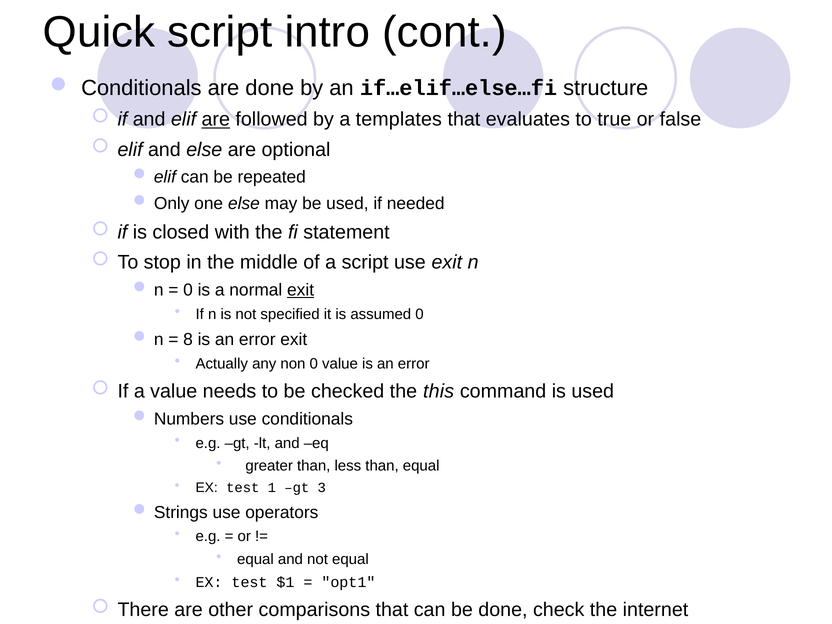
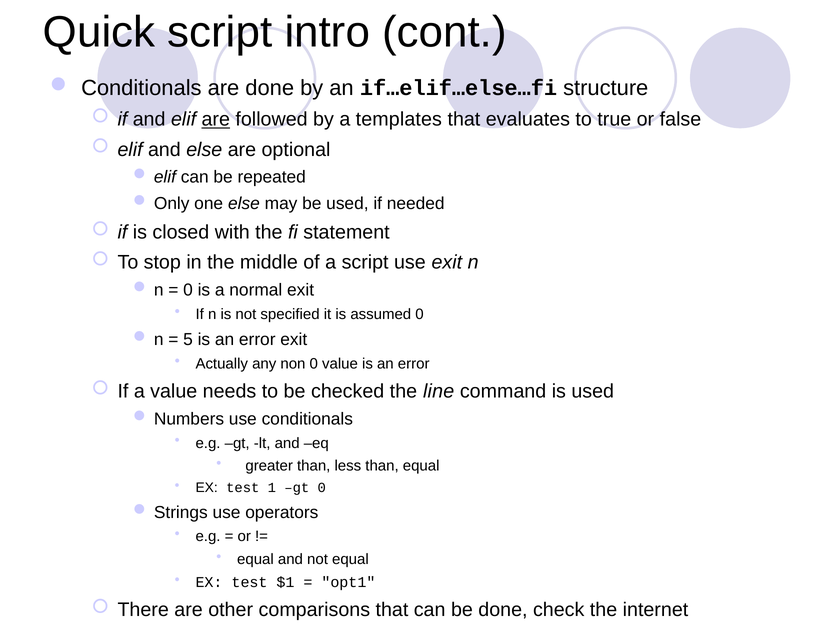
exit at (301, 290) underline: present -> none
8: 8 -> 5
this: this -> line
gt 3: 3 -> 0
